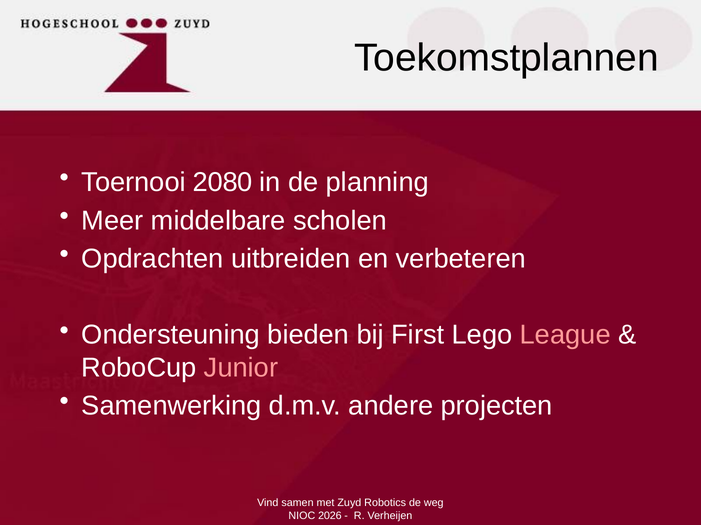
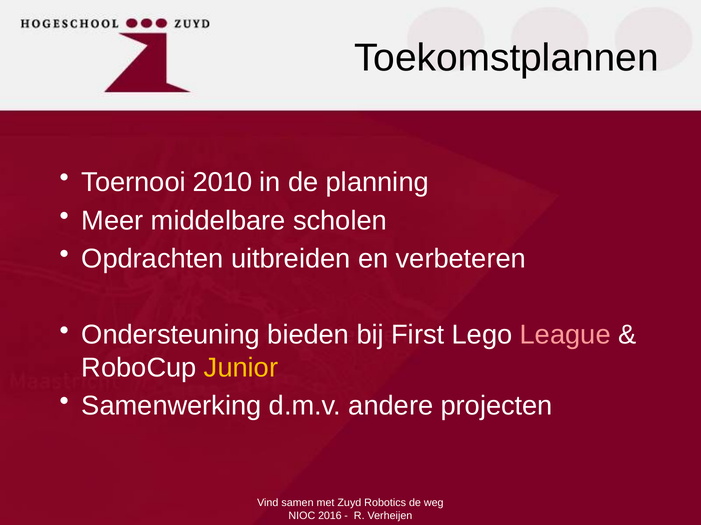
2080: 2080 -> 2010
Junior colour: pink -> yellow
2026: 2026 -> 2016
